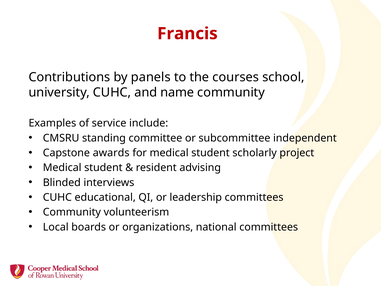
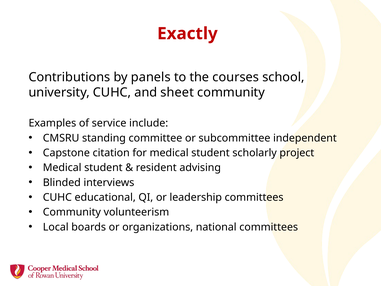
Francis: Francis -> Exactly
name: name -> sheet
awards: awards -> citation
